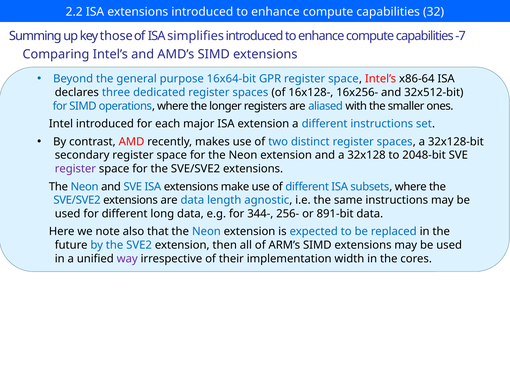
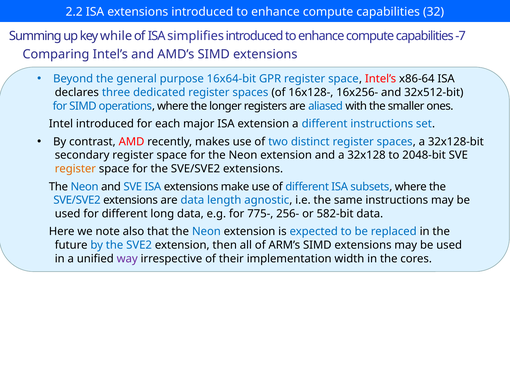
those: those -> while
register at (75, 169) colour: purple -> orange
344-: 344- -> 775-
891-bit: 891-bit -> 582-bit
